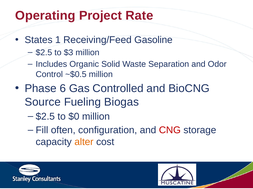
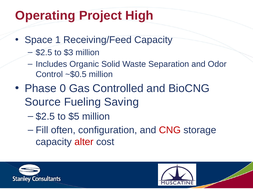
Rate: Rate -> High
States: States -> Space
Receiving/Feed Gasoline: Gasoline -> Capacity
6: 6 -> 0
Biogas: Biogas -> Saving
$0: $0 -> $5
alter colour: orange -> red
